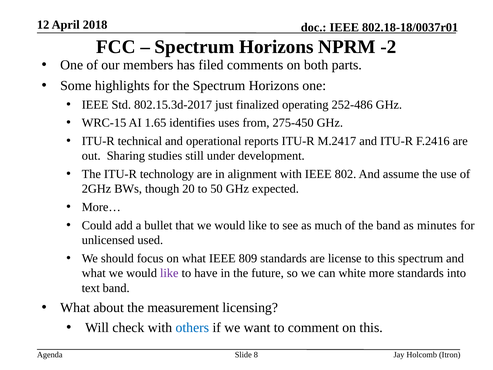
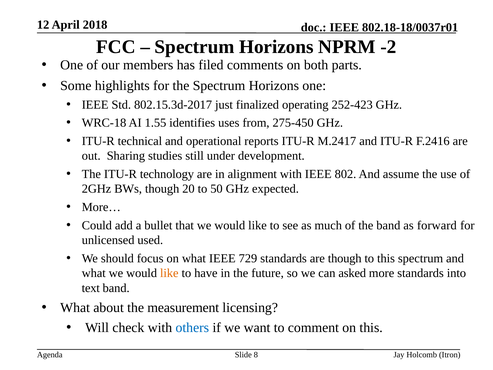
252-486: 252-486 -> 252-423
WRC-15: WRC-15 -> WRC-18
1.65: 1.65 -> 1.55
minutes: minutes -> forward
809: 809 -> 729
are license: license -> though
like at (169, 273) colour: purple -> orange
white: white -> asked
